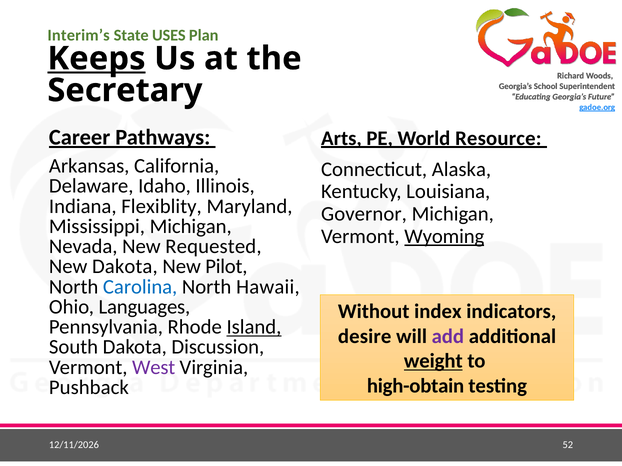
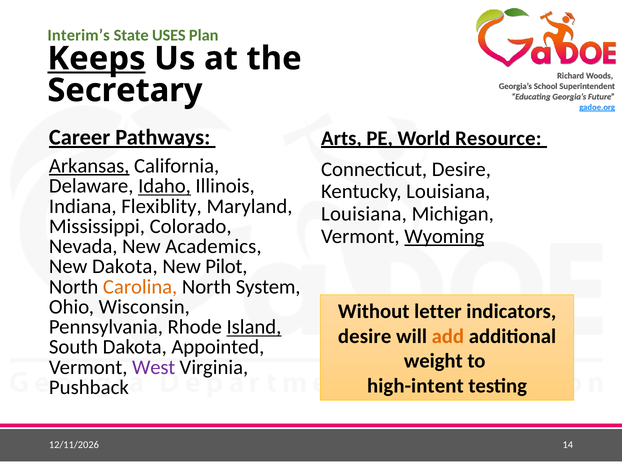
Arkansas underline: none -> present
Connecticut Alaska: Alaska -> Desire
Idaho underline: none -> present
Governor at (364, 214): Governor -> Louisiana
Mississippi Michigan: Michigan -> Colorado
Requested: Requested -> Academics
Carolina colour: blue -> orange
Hawaii: Hawaii -> System
Languages: Languages -> Wisconsin
index: index -> letter
add colour: purple -> orange
Discussion: Discussion -> Appointed
weight underline: present -> none
high-obtain: high-obtain -> high-intent
52: 52 -> 14
